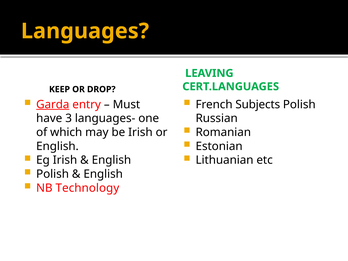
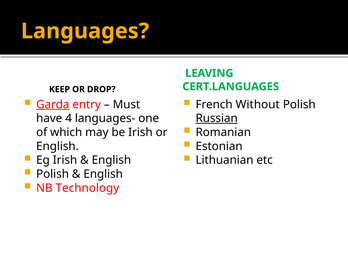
Subjects: Subjects -> Without
3: 3 -> 4
Russian underline: none -> present
